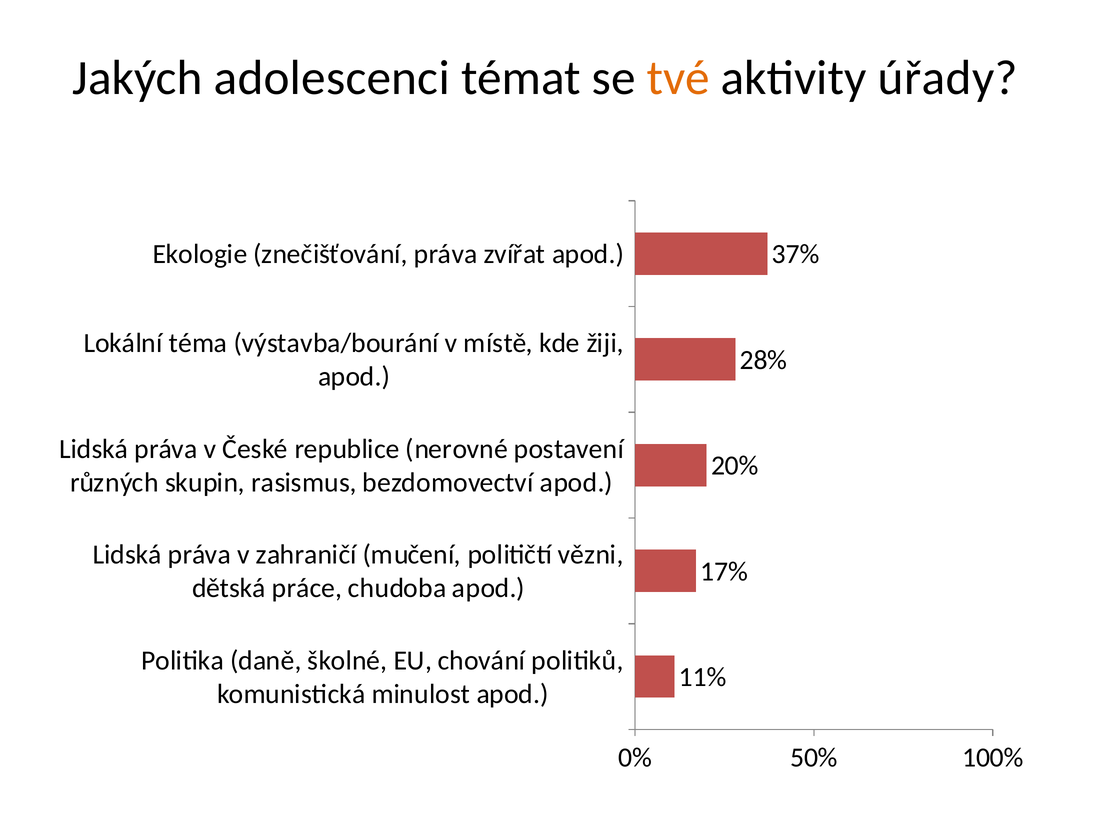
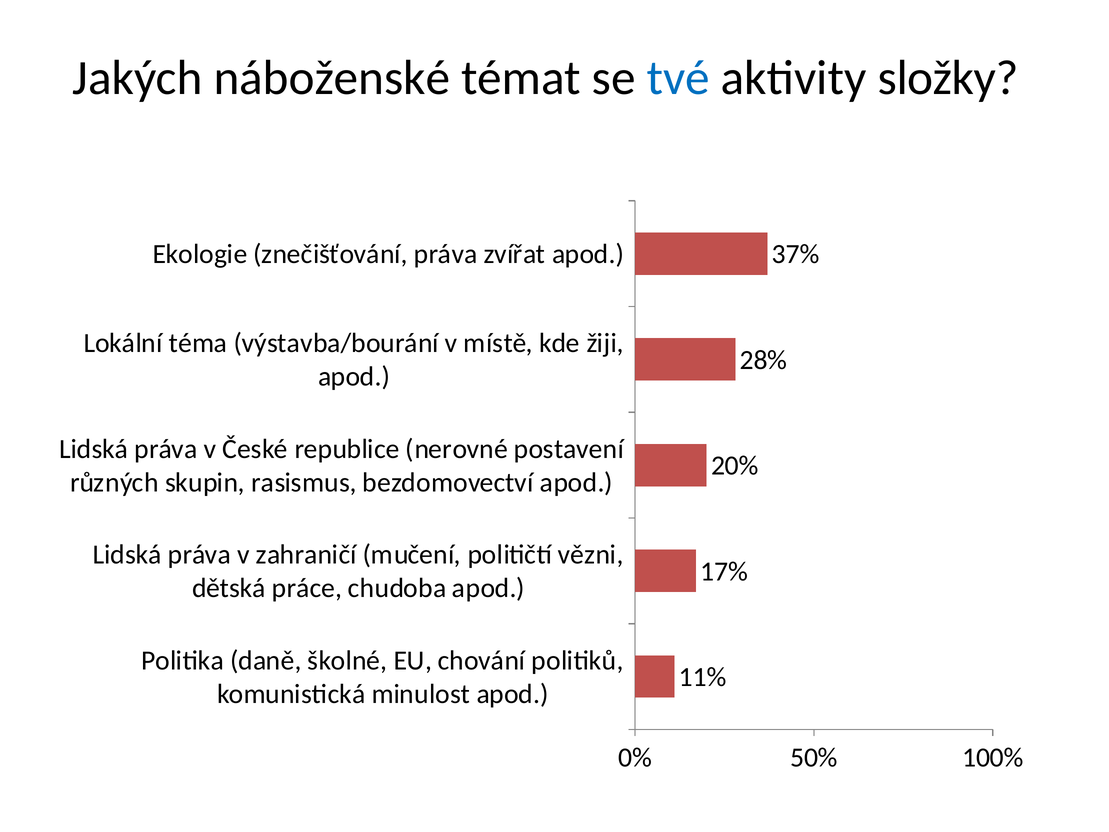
adolescenci: adolescenci -> náboženské
tvé colour: orange -> blue
úřady: úřady -> složky
